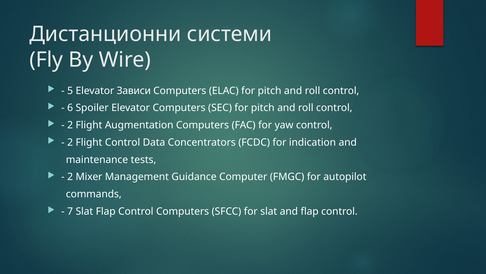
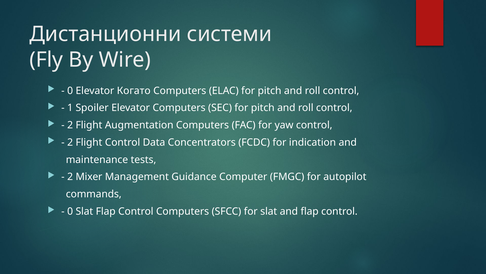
5 at (70, 90): 5 -> 0
Зависи: Зависи -> Когато
6: 6 -> 1
7 at (70, 211): 7 -> 0
